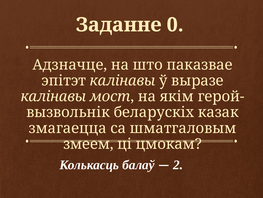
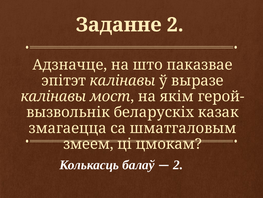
Заданне 0: 0 -> 2
